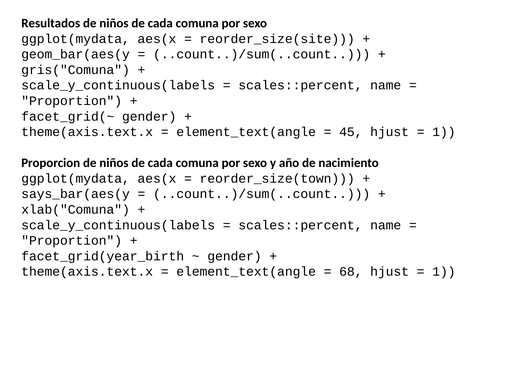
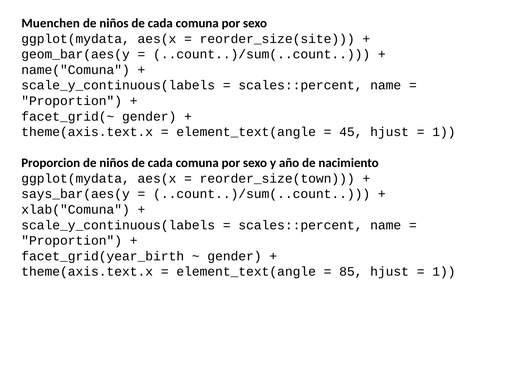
Resultados: Resultados -> Muenchen
gris("Comuna: gris("Comuna -> name("Comuna
68: 68 -> 85
